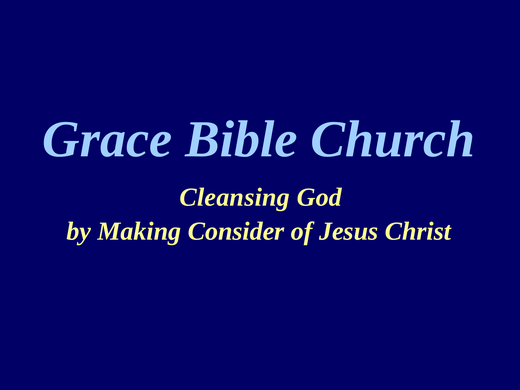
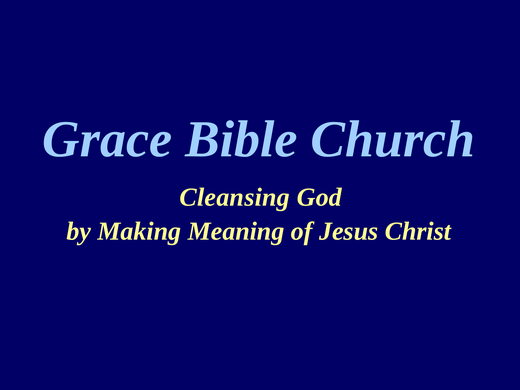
Consider: Consider -> Meaning
